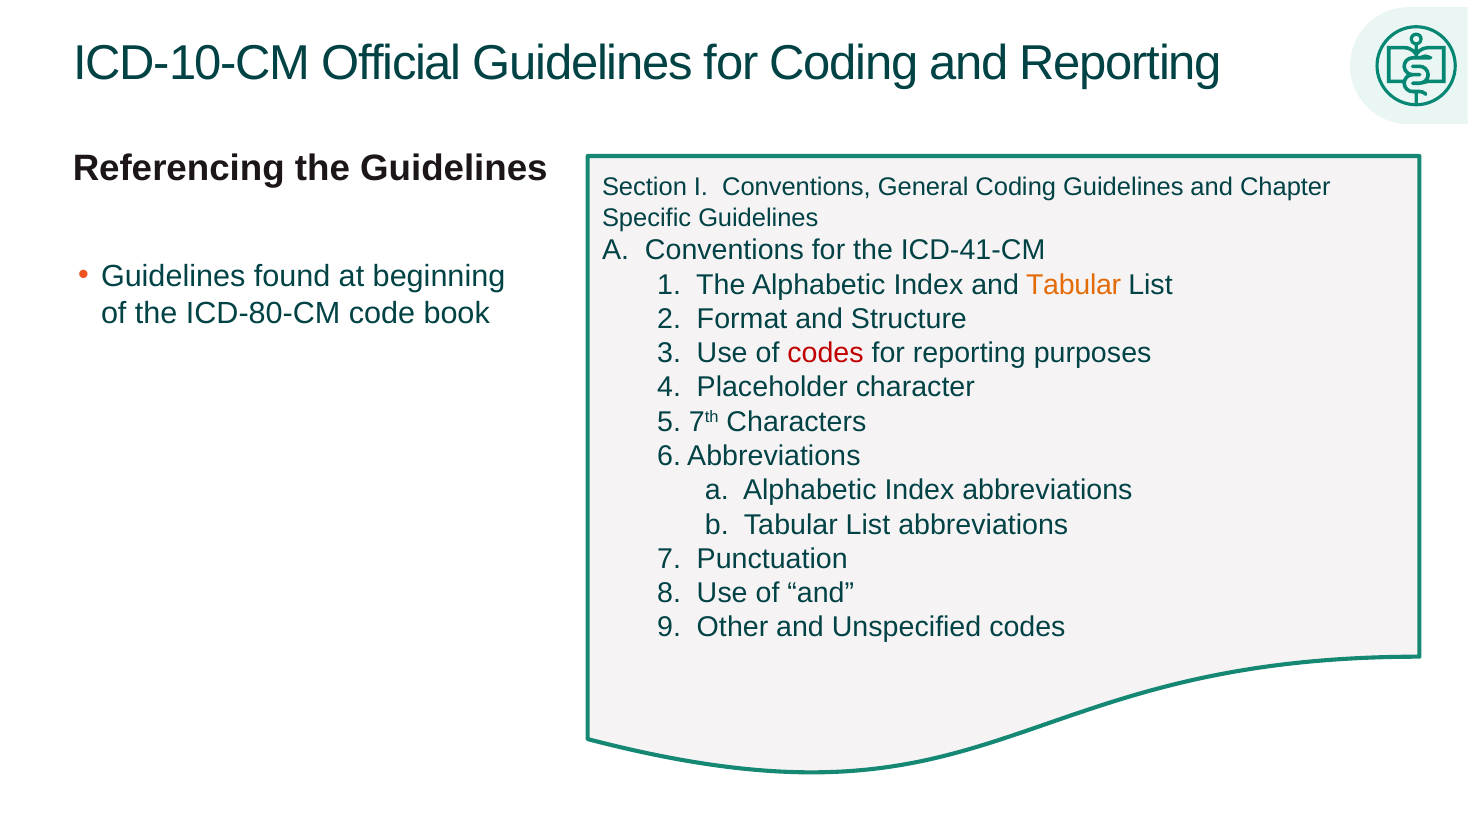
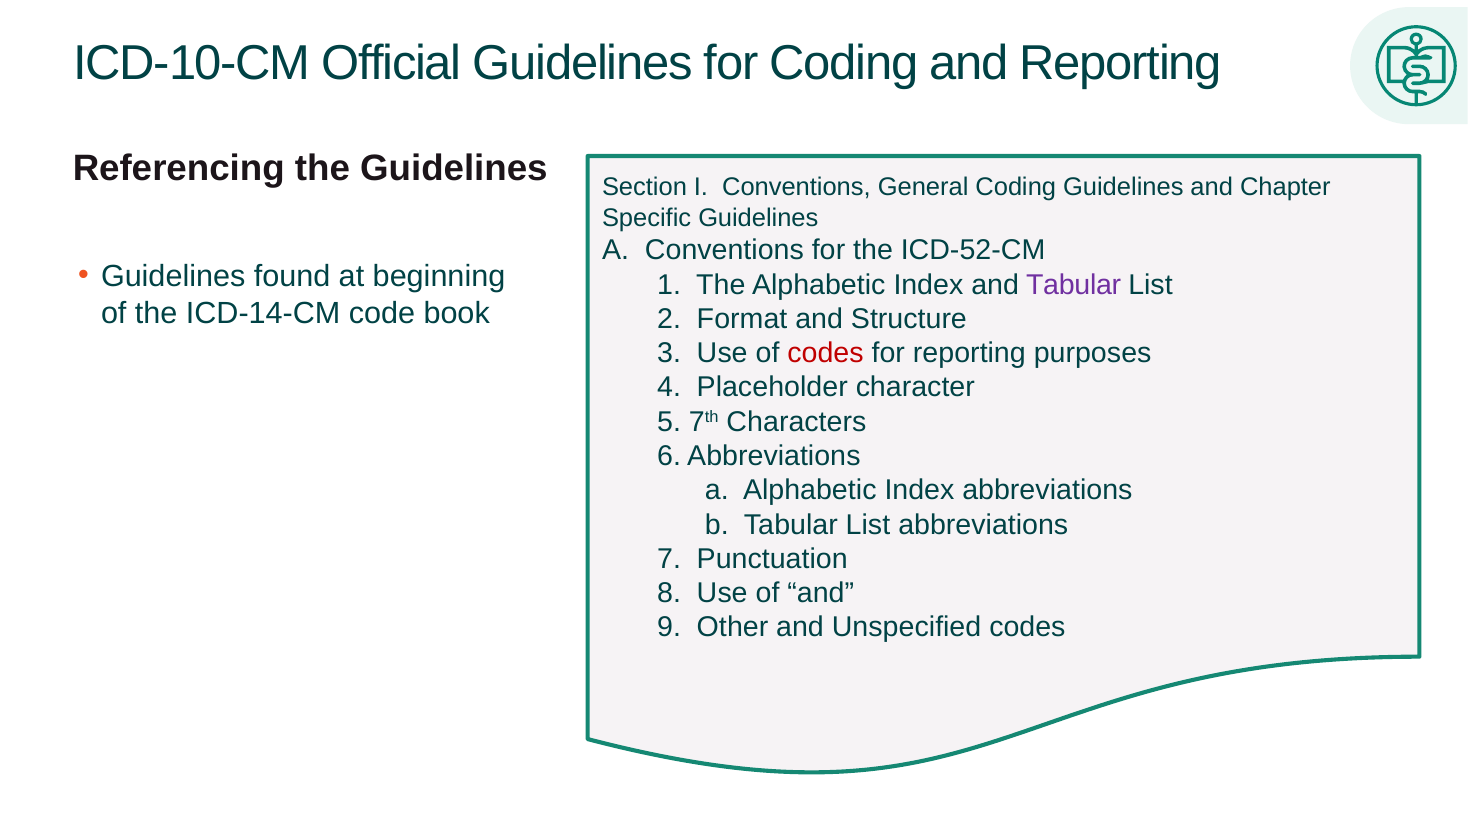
ICD-41-CM: ICD-41-CM -> ICD-52-CM
Tabular at (1074, 285) colour: orange -> purple
ICD-80-CM: ICD-80-CM -> ICD-14-CM
